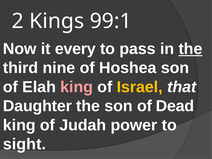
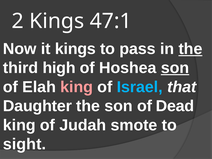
99:1: 99:1 -> 47:1
it every: every -> kings
nine: nine -> high
son at (175, 68) underline: none -> present
Israel colour: yellow -> light blue
power: power -> smote
